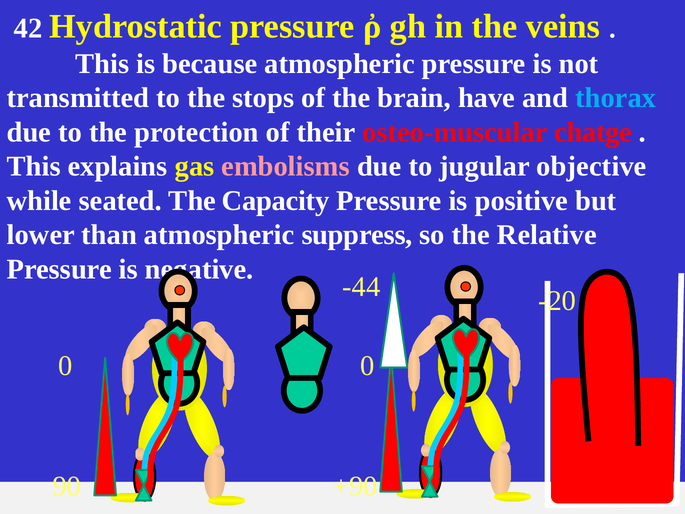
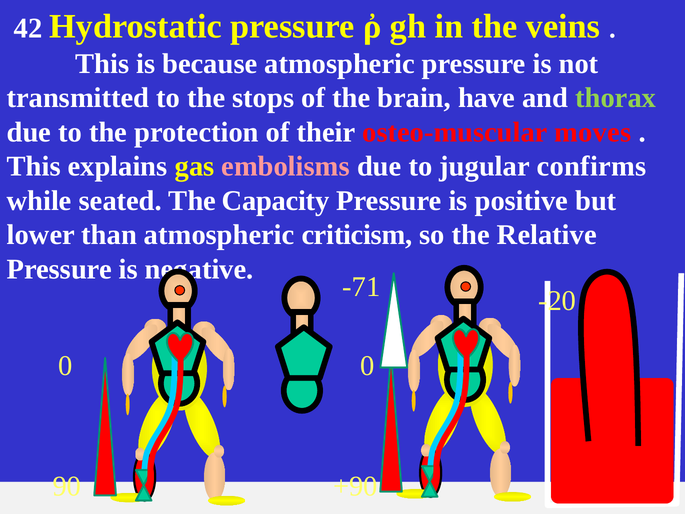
thorax colour: light blue -> light green
chatge: chatge -> moves
objective: objective -> confirms
suppress: suppress -> criticism
-44: -44 -> -71
